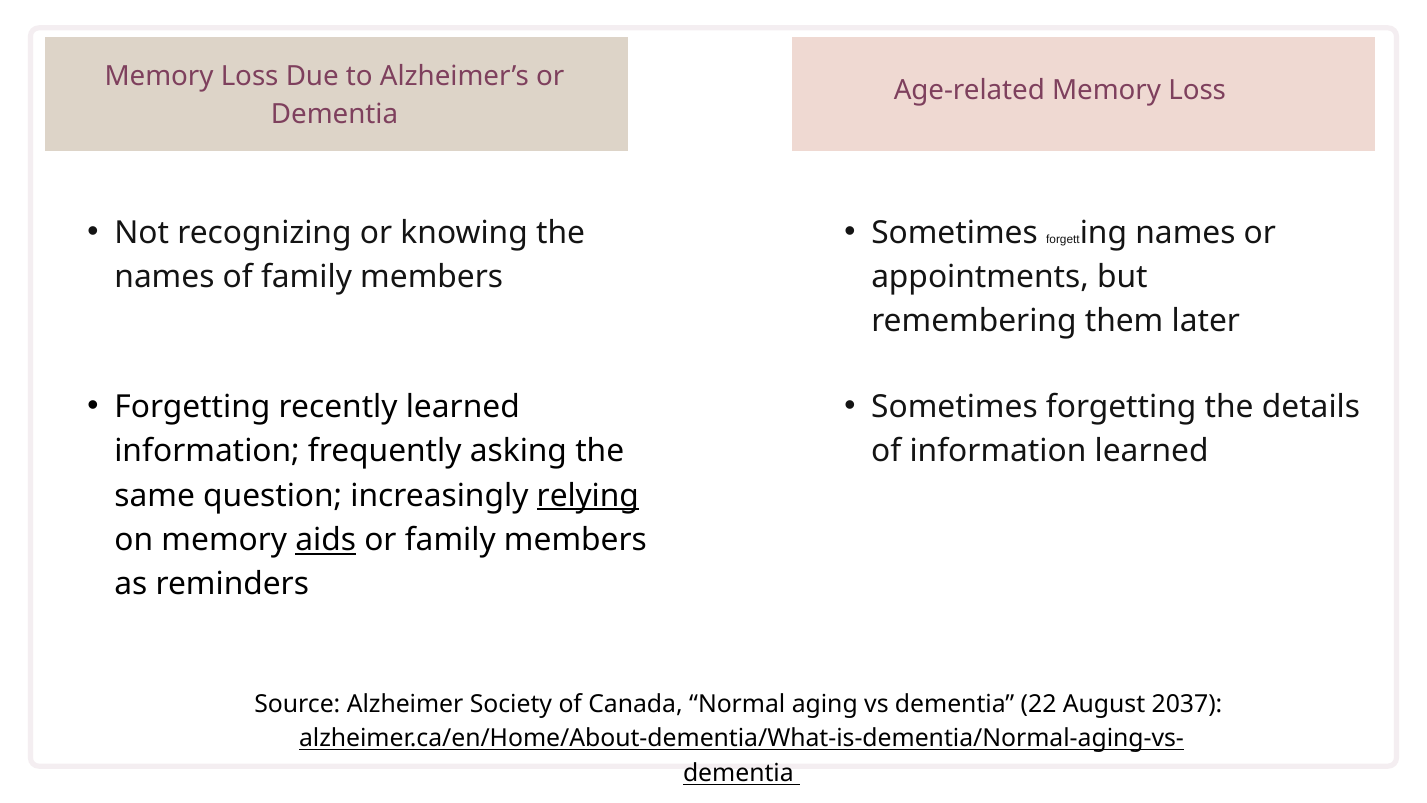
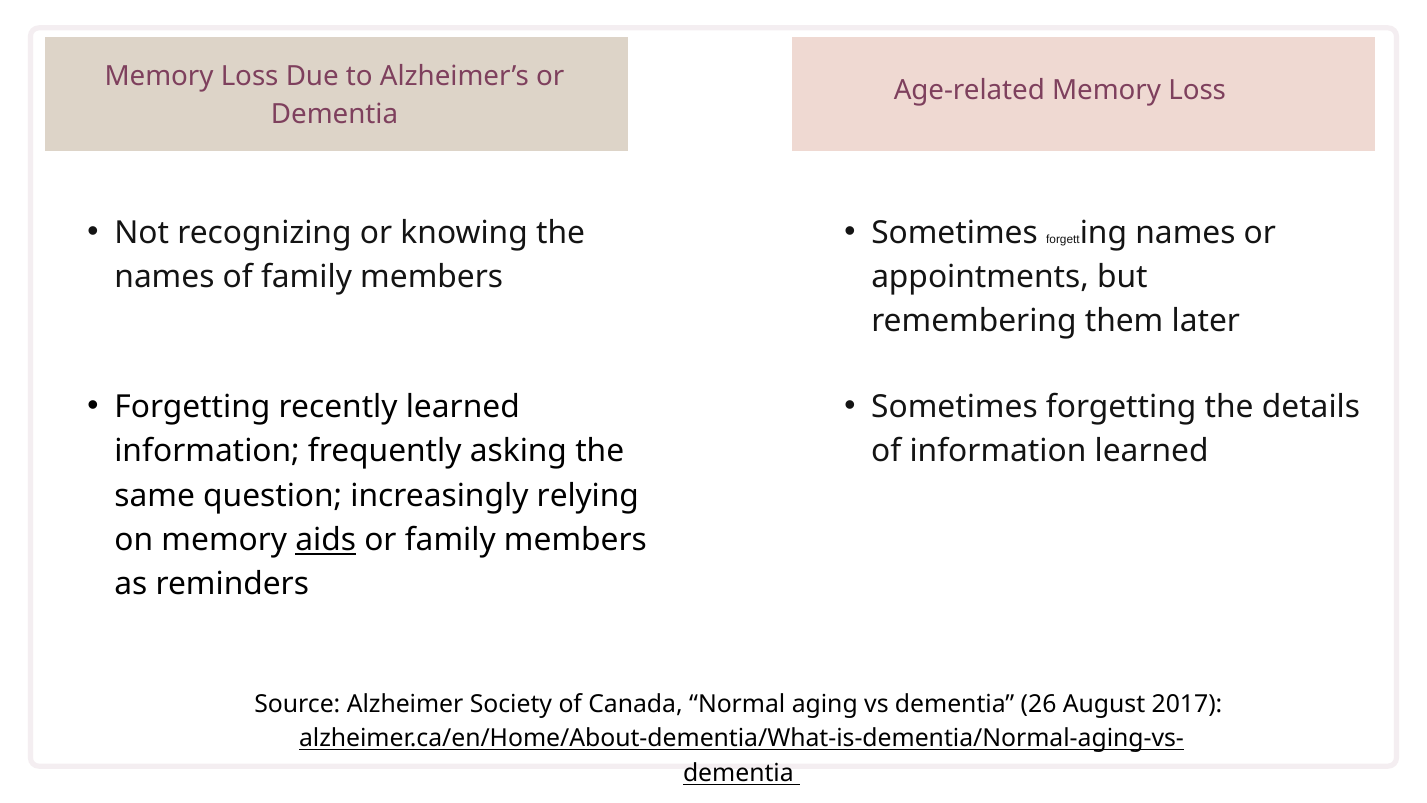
relying underline: present -> none
22: 22 -> 26
2037: 2037 -> 2017
